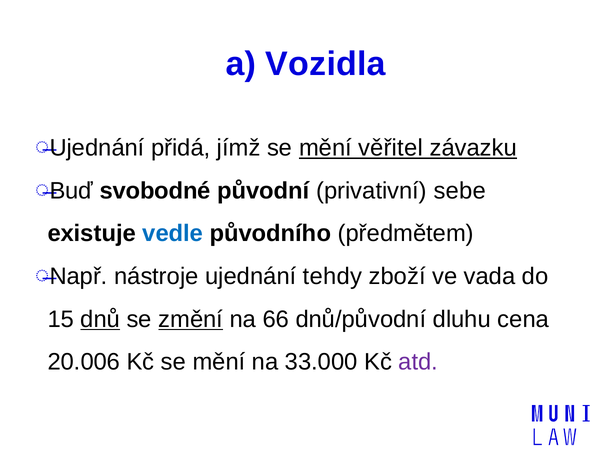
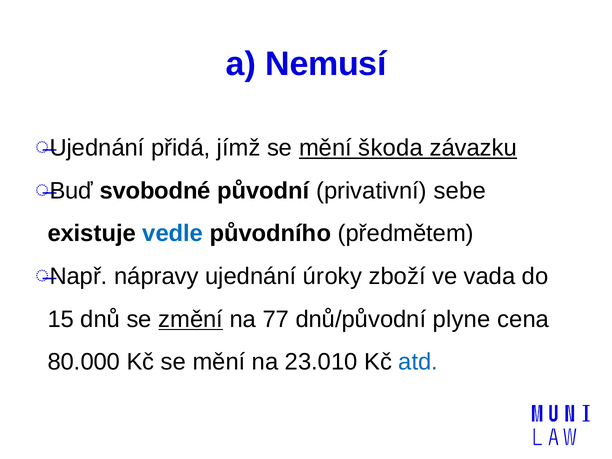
Vozidla: Vozidla -> Nemusí
věřitel: věřitel -> škoda
nástroje: nástroje -> nápravy
tehdy: tehdy -> úroky
dnů underline: present -> none
66: 66 -> 77
dluhu: dluhu -> plyne
20.006: 20.006 -> 80.000
33.000: 33.000 -> 23.010
atd colour: purple -> blue
